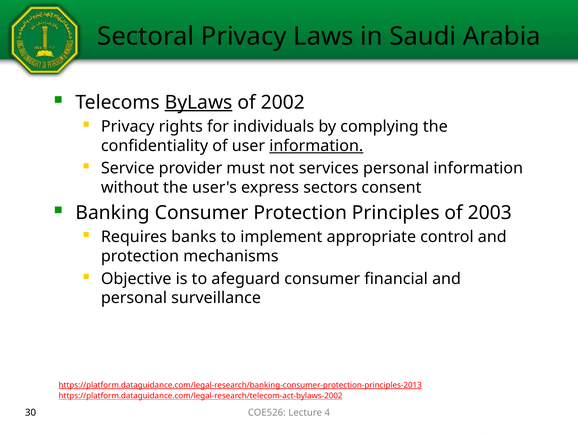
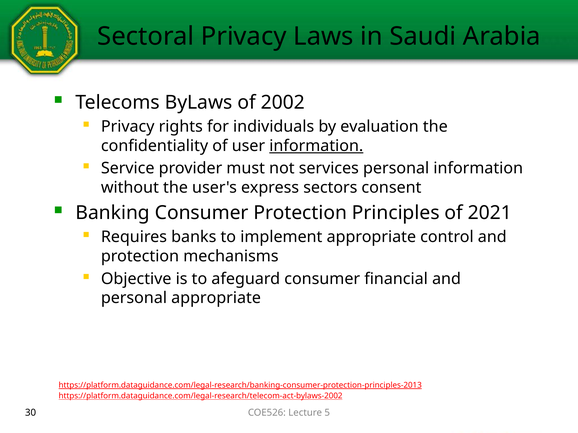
ByLaws underline: present -> none
complying: complying -> evaluation
2003: 2003 -> 2021
personal surveillance: surveillance -> appropriate
4: 4 -> 5
